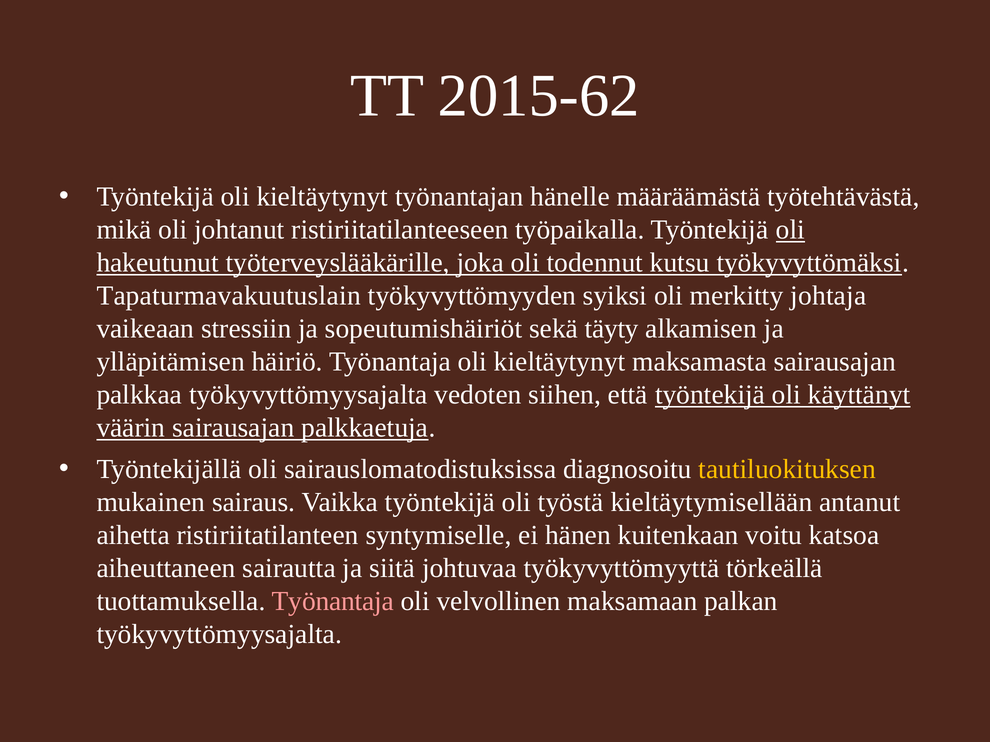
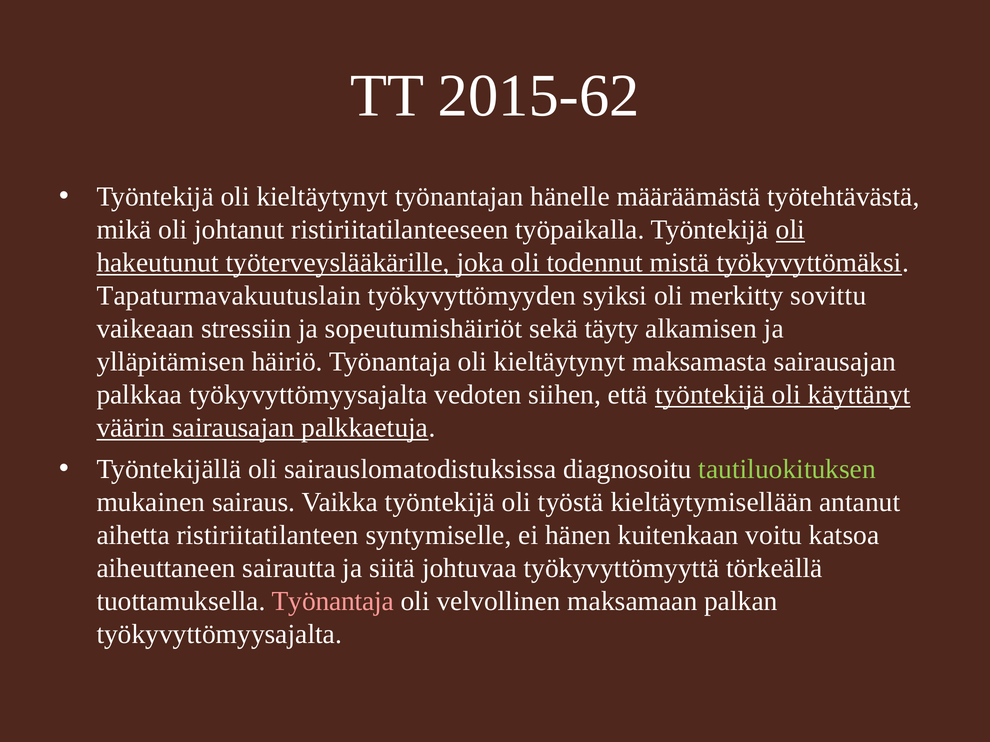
kutsu: kutsu -> mistä
johtaja: johtaja -> sovittu
tautiluokituksen colour: yellow -> light green
